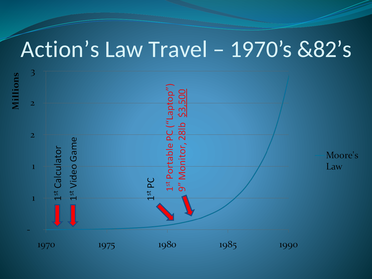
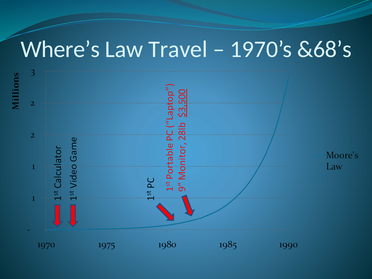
Action’s: Action’s -> Where’s
&82’s: &82’s -> &68’s
